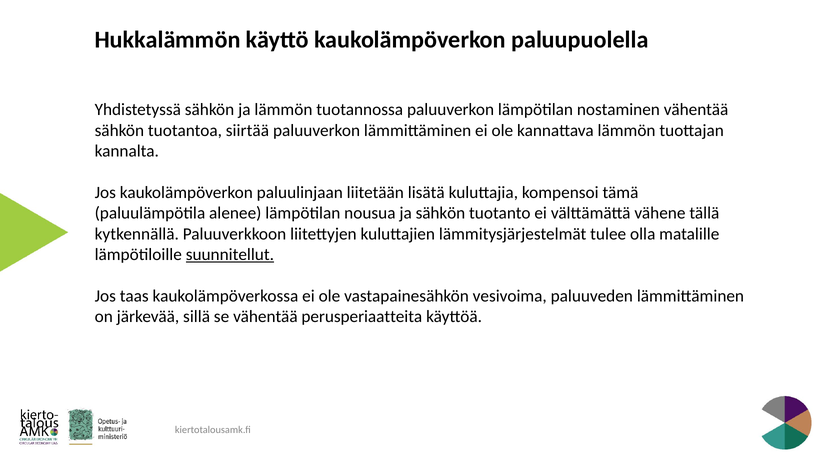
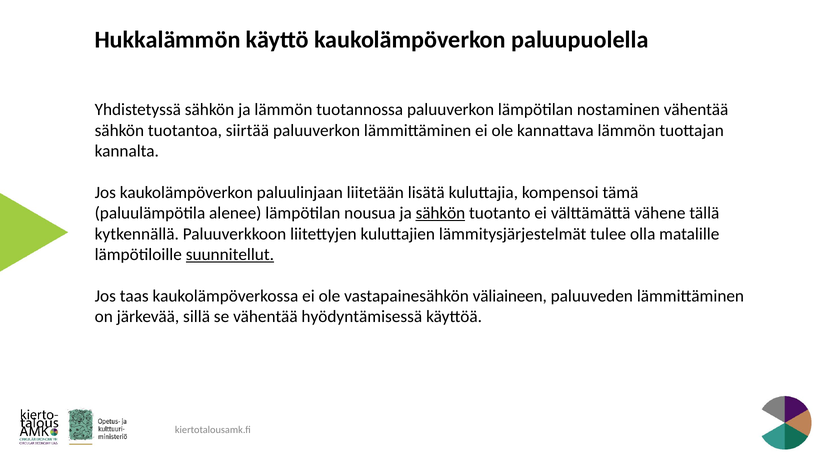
sähkön at (440, 213) underline: none -> present
vesivoima: vesivoima -> väliaineen
perusperiaatteita: perusperiaatteita -> hyödyntämisessä
